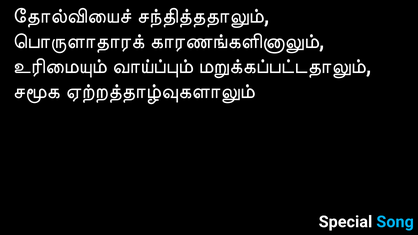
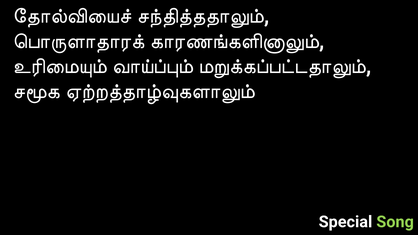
Song colour: light blue -> light green
